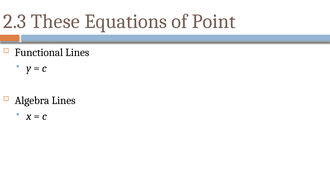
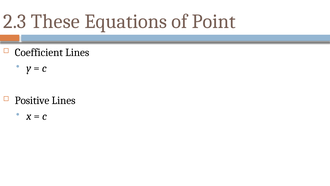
Functional: Functional -> Coefficient
Algebra: Algebra -> Positive
